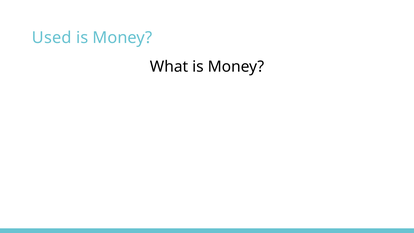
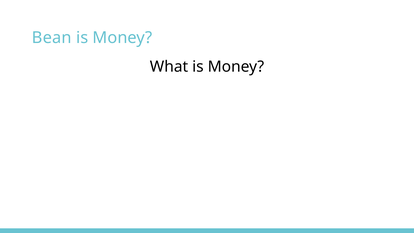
Used: Used -> Bean
